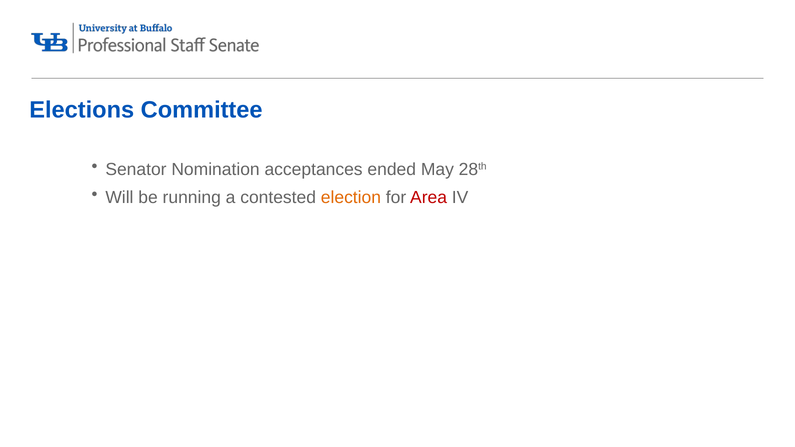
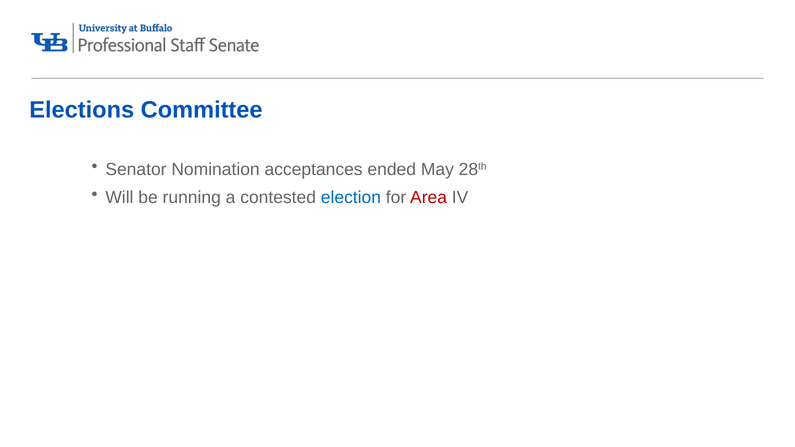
election colour: orange -> blue
